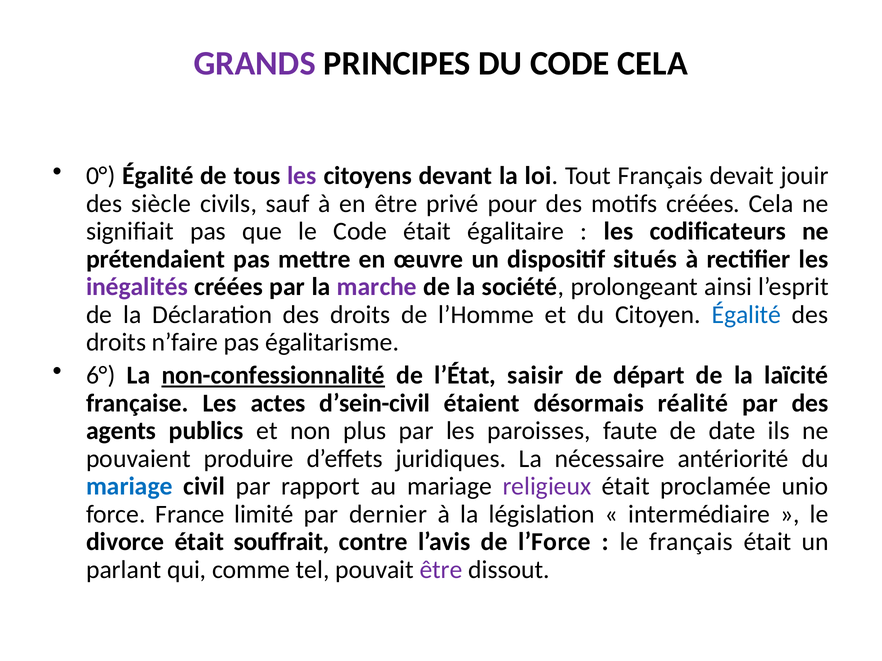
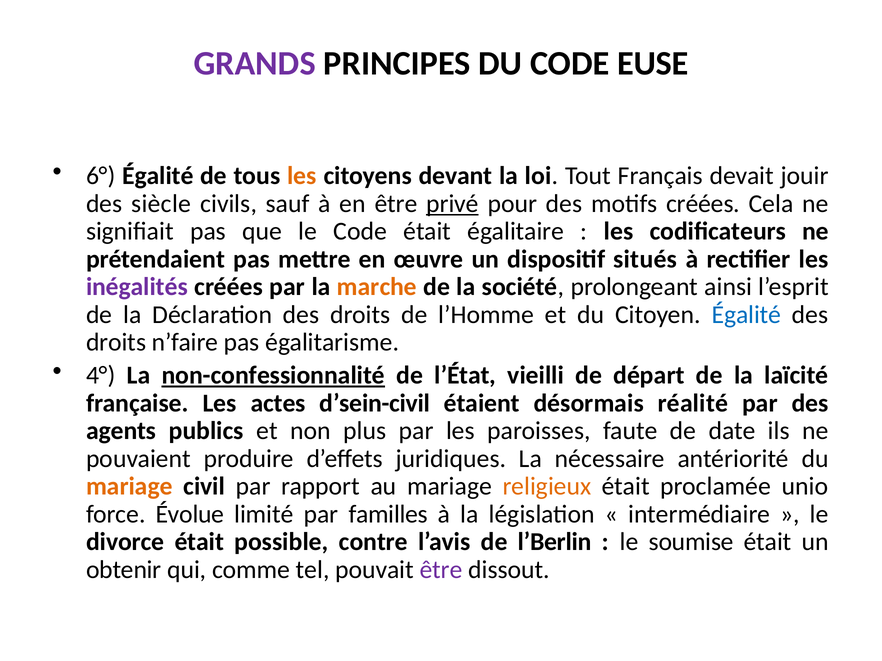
CODE CELA: CELA -> EUSE
0°: 0° -> 6°
les at (302, 176) colour: purple -> orange
privé underline: none -> present
marche colour: purple -> orange
6°: 6° -> 4°
saisir: saisir -> vieilli
mariage at (129, 487) colour: blue -> orange
religieux colour: purple -> orange
France: France -> Évolue
dernier: dernier -> familles
souffrait: souffrait -> possible
l’Force: l’Force -> l’Berlin
le français: français -> soumise
parlant: parlant -> obtenir
